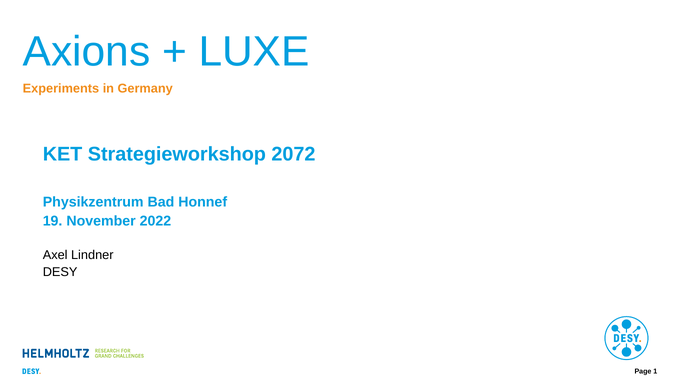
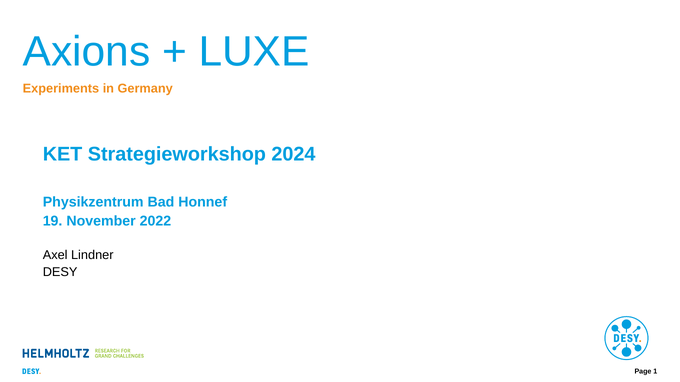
2072: 2072 -> 2024
